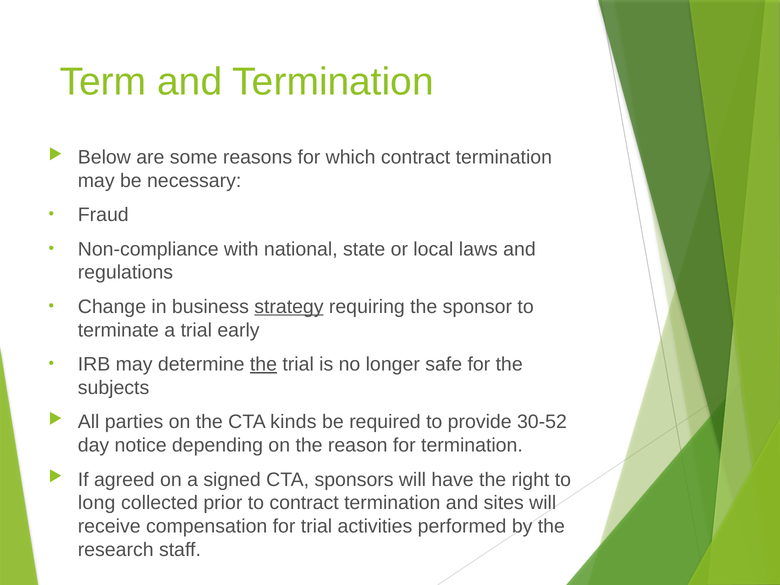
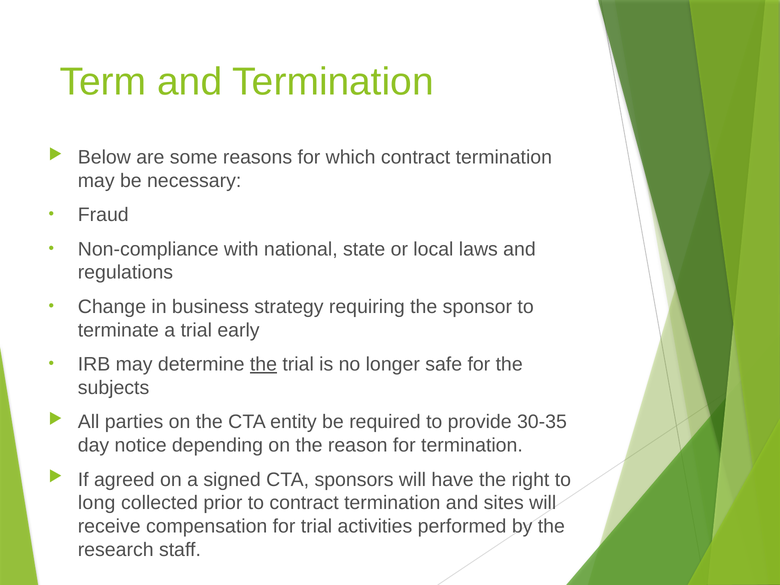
strategy underline: present -> none
kinds: kinds -> entity
30-52: 30-52 -> 30-35
